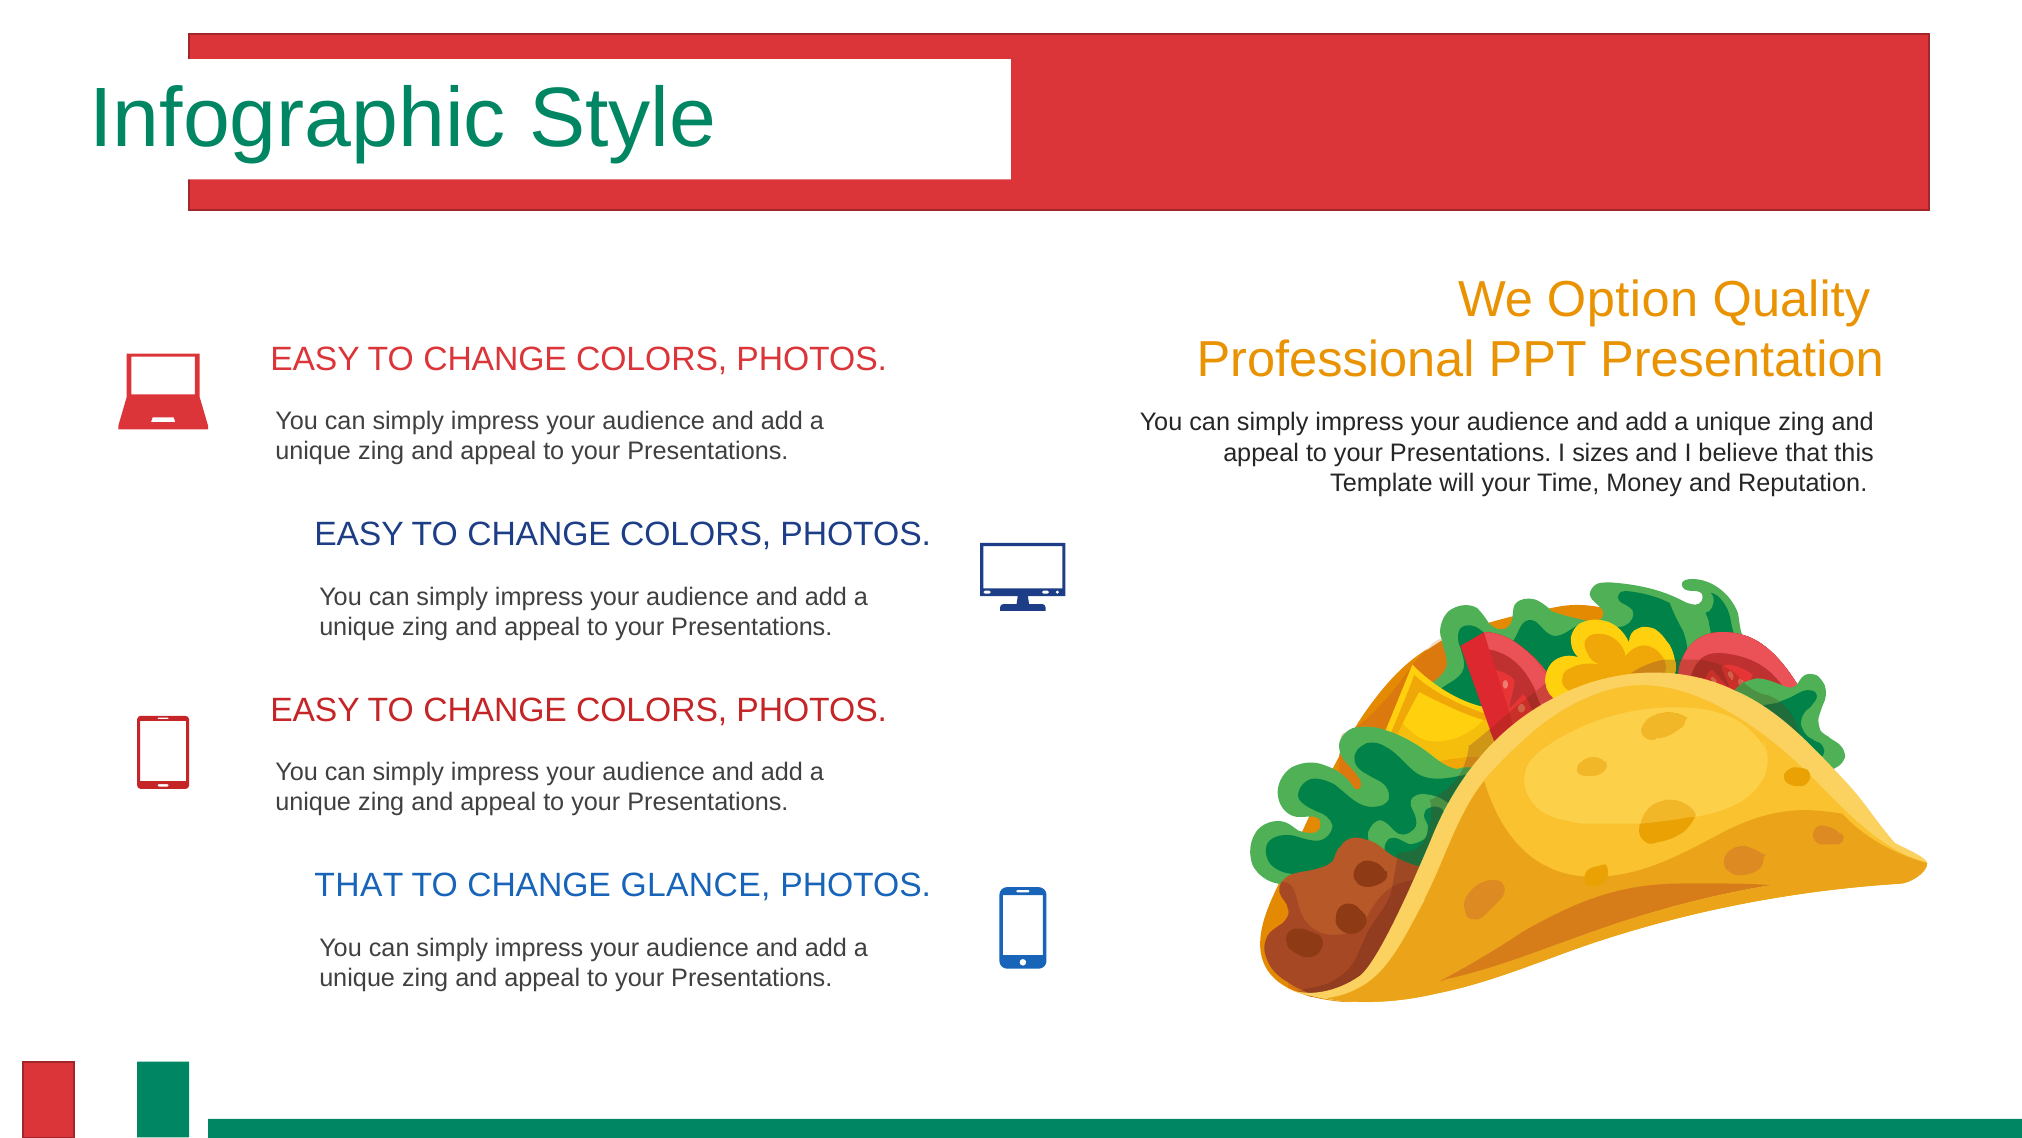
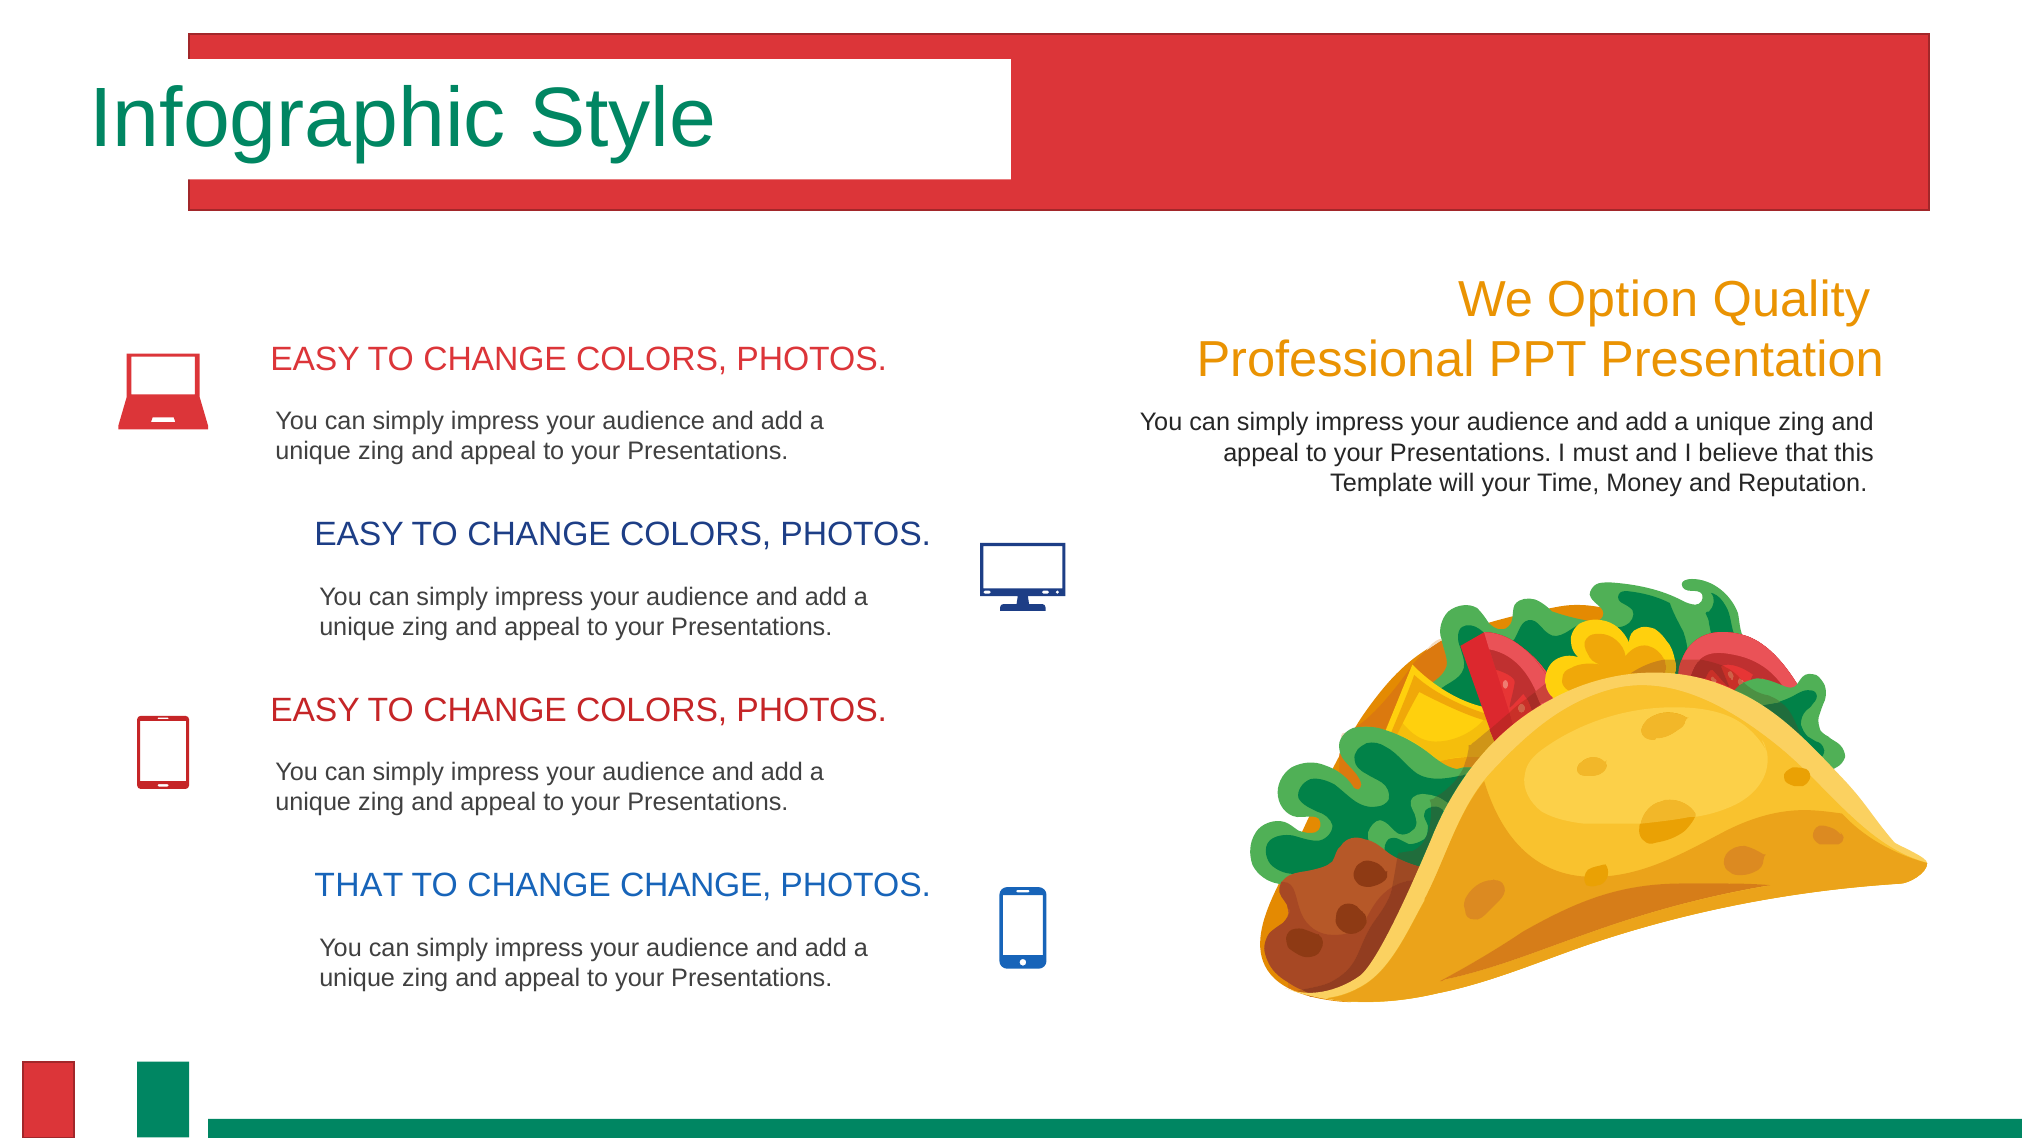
sizes: sizes -> must
CHANGE GLANCE: GLANCE -> CHANGE
